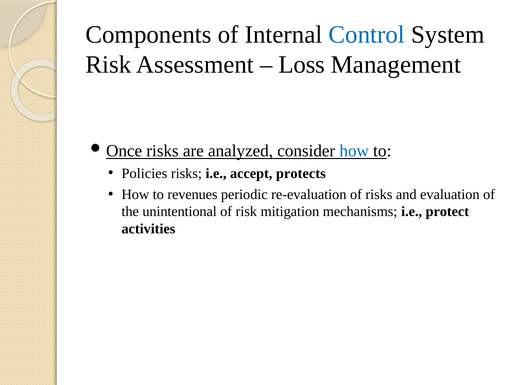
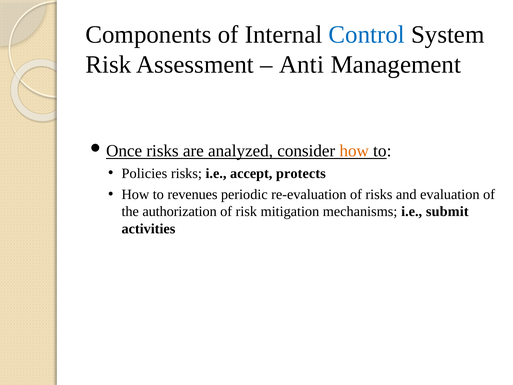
Loss: Loss -> Anti
how at (354, 151) colour: blue -> orange
unintentional: unintentional -> authorization
protect: protect -> submit
